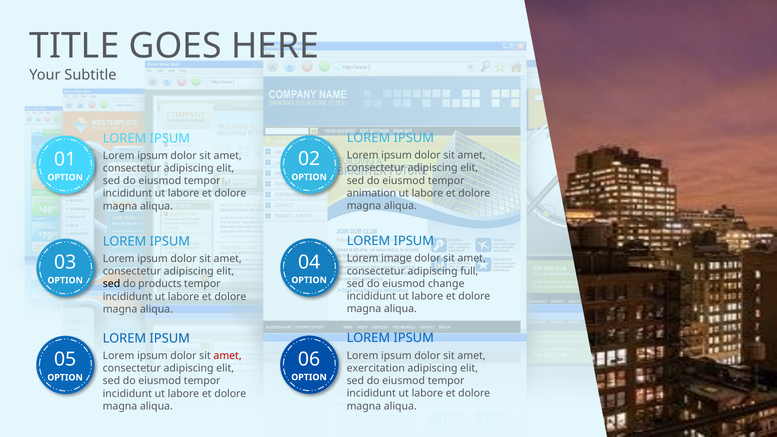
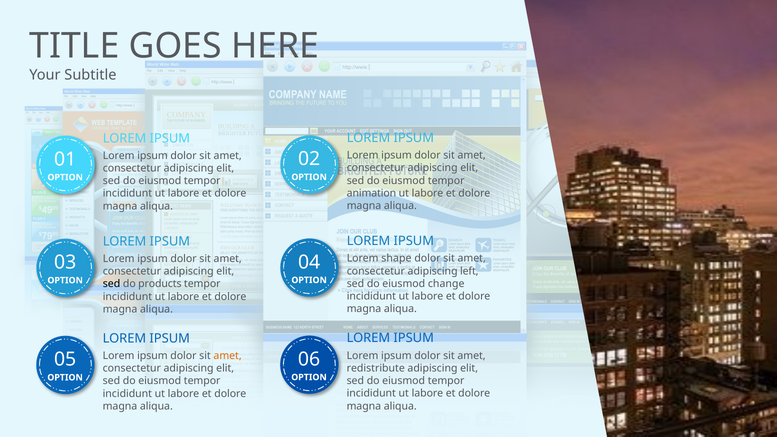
image: image -> shape
full: full -> left
amet at (228, 356) colour: red -> orange
exercitation: exercitation -> redistribute
